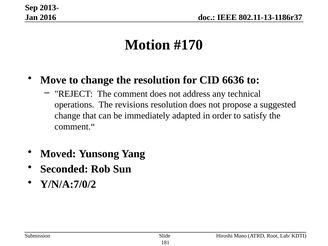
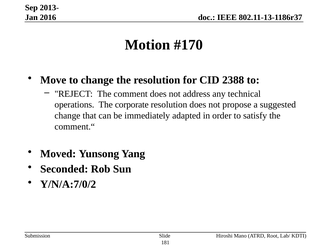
6636: 6636 -> 2388
revisions: revisions -> corporate
